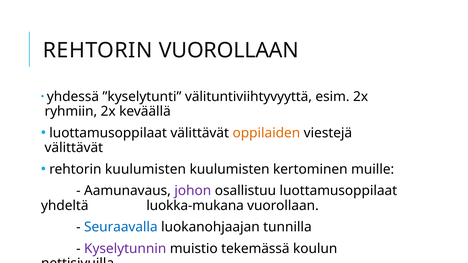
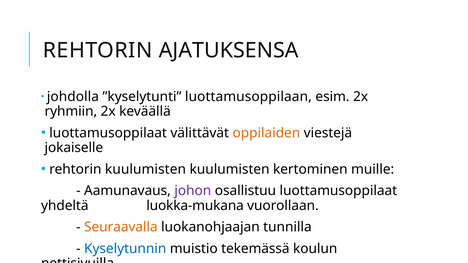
REHTORIN VUOROLLAAN: VUOROLLAAN -> AJATUKSENSA
yhdessä: yhdessä -> johdolla
välituntiviihtyvyyttä: välituntiviihtyvyyttä -> luottamusoppilaan
välittävät at (74, 148): välittävät -> jokaiselle
Seuraavalla colour: blue -> orange
Kyselytunnin colour: purple -> blue
